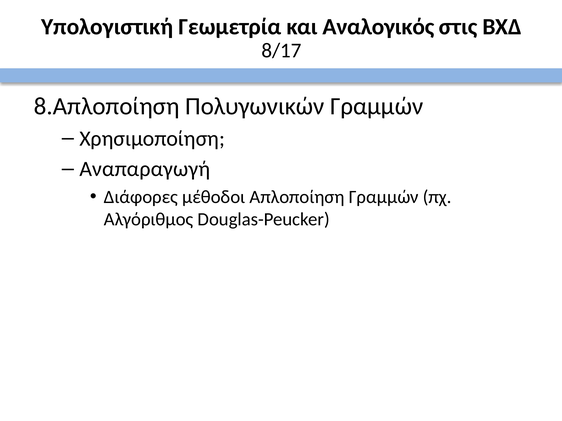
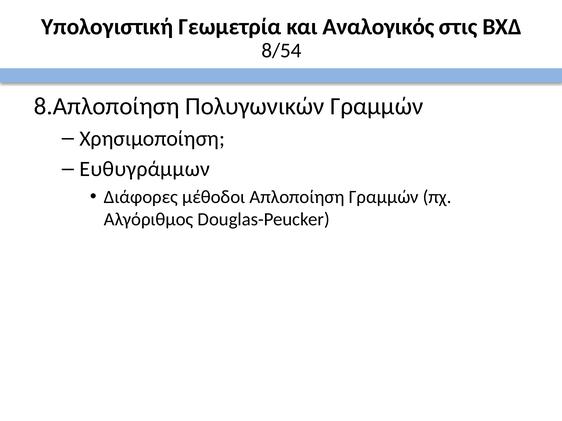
8/17: 8/17 -> 8/54
Αναπαραγωγή: Αναπαραγωγή -> Ευθυγράμμων
